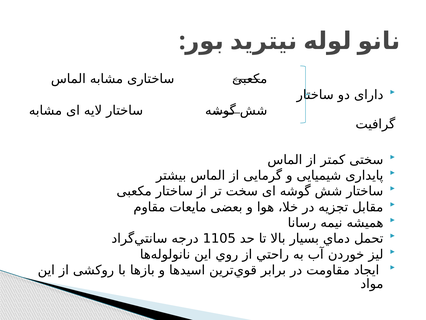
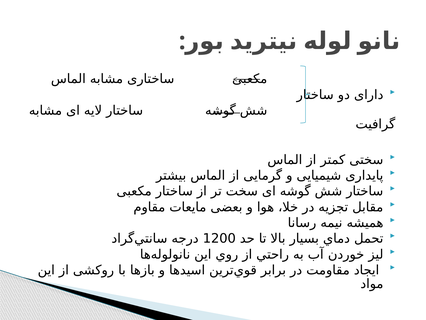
1105: 1105 -> 1200
